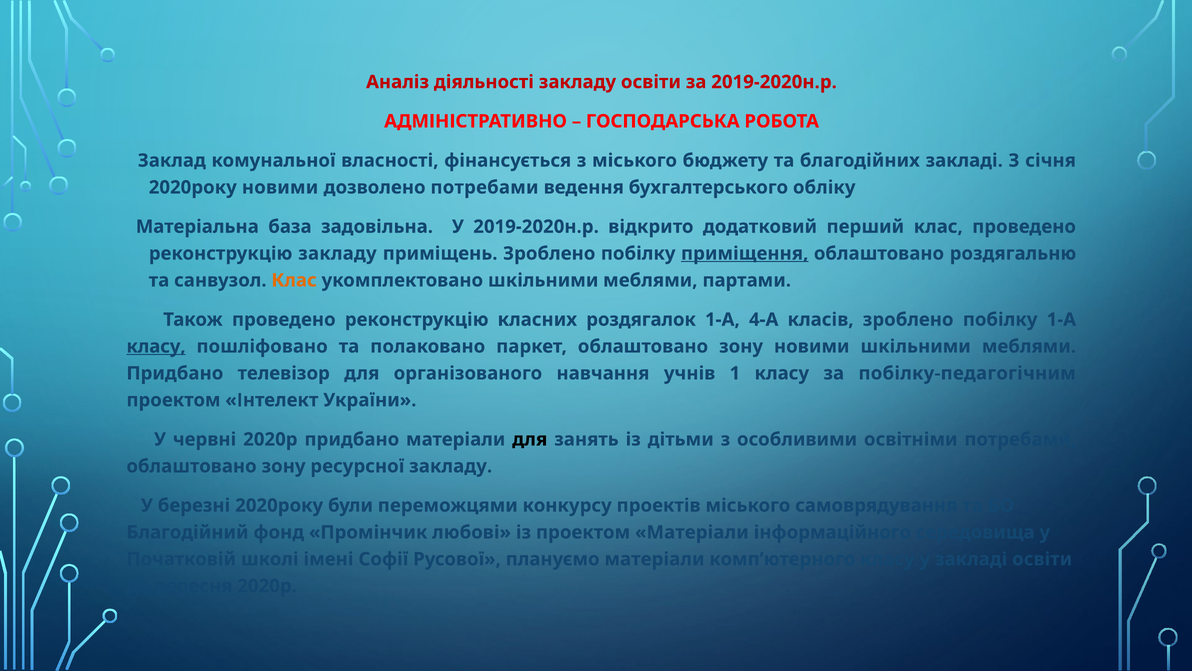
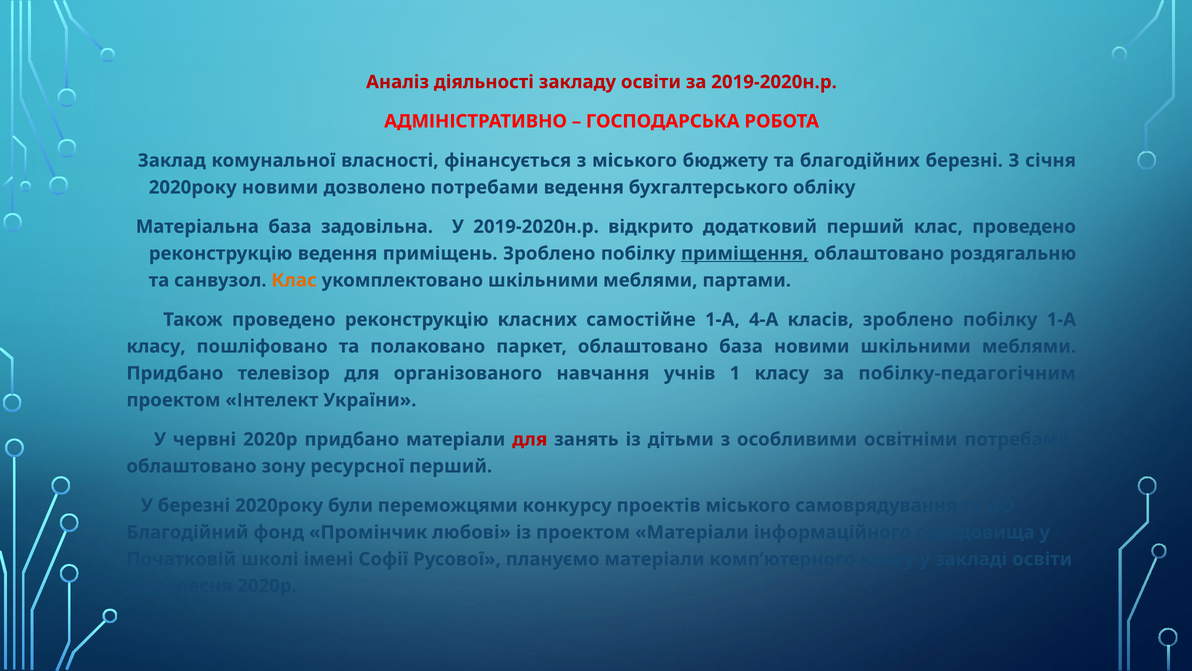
благодійних закладі: закладі -> березні
реконструкцію закладу: закладу -> ведення
роздягалок: роздягалок -> самостійне
класу at (156, 346) underline: present -> none
паркет облаштовано зону: зону -> база
для at (530, 439) colour: black -> red
ресурсної закладу: закладу -> перший
